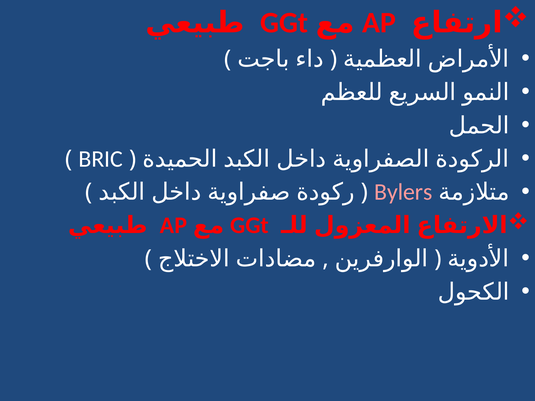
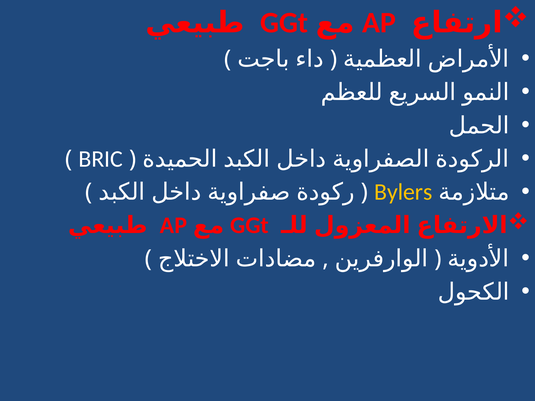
Bylers colour: pink -> yellow
